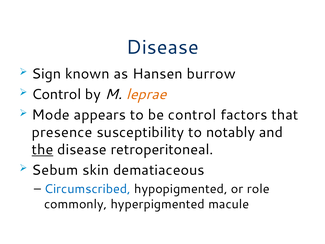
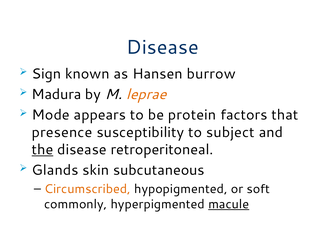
Control at (56, 94): Control -> Madura
be control: control -> protein
notably: notably -> subject
Sebum: Sebum -> Glands
dematiaceous: dematiaceous -> subcutaneous
Circumscribed colour: blue -> orange
role: role -> soft
macule underline: none -> present
